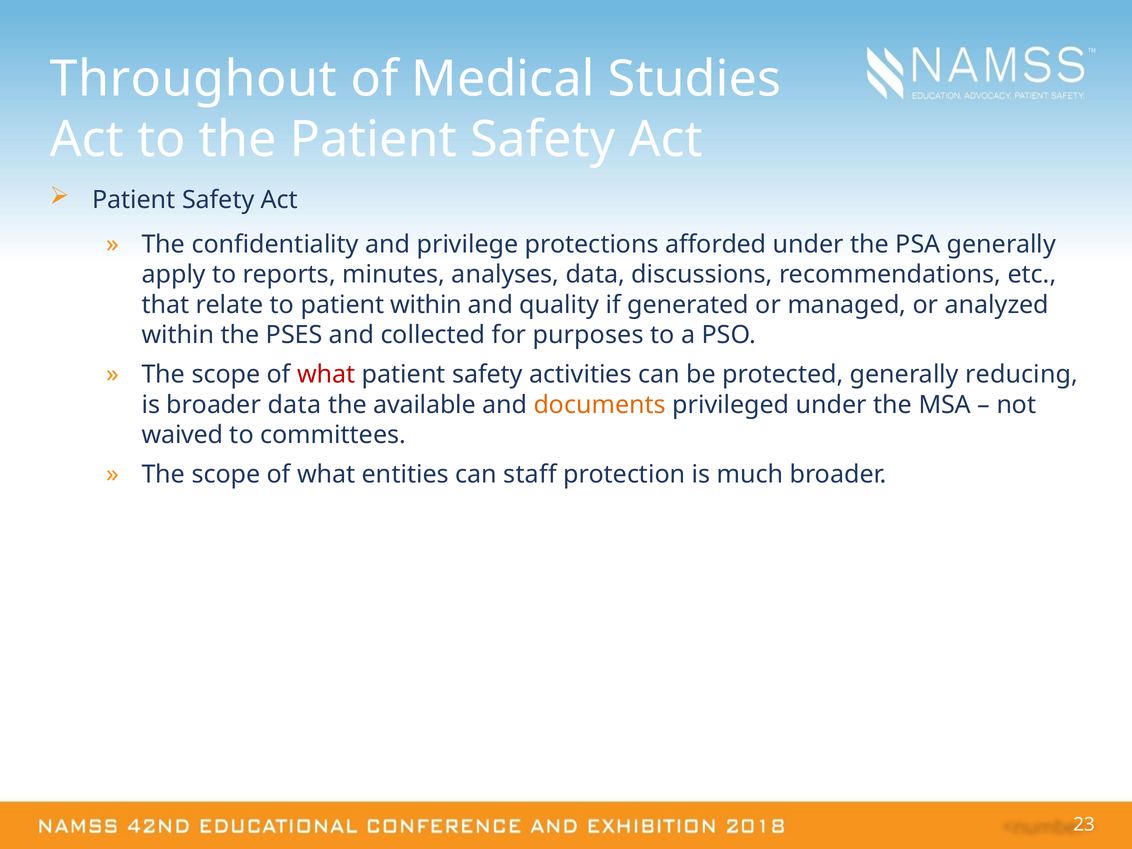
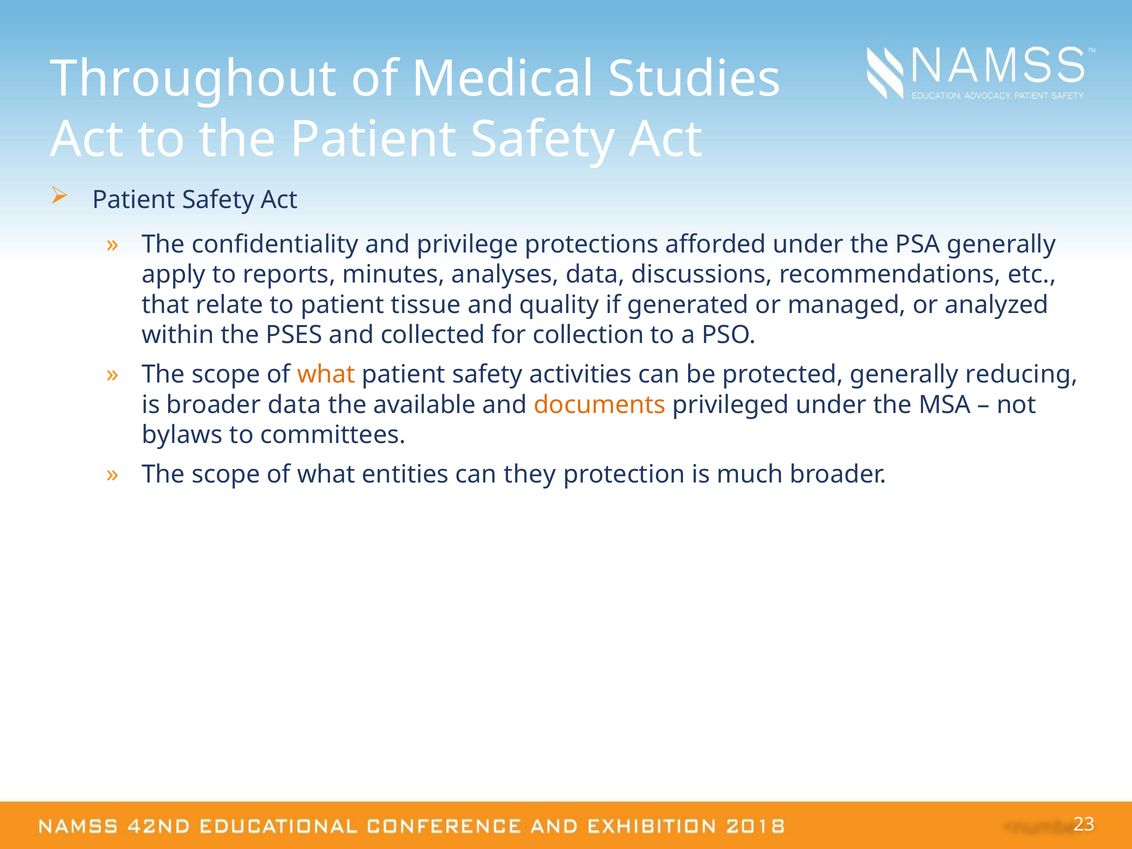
patient within: within -> tissue
purposes: purposes -> collection
what at (326, 375) colour: red -> orange
waived: waived -> bylaws
staff: staff -> they
